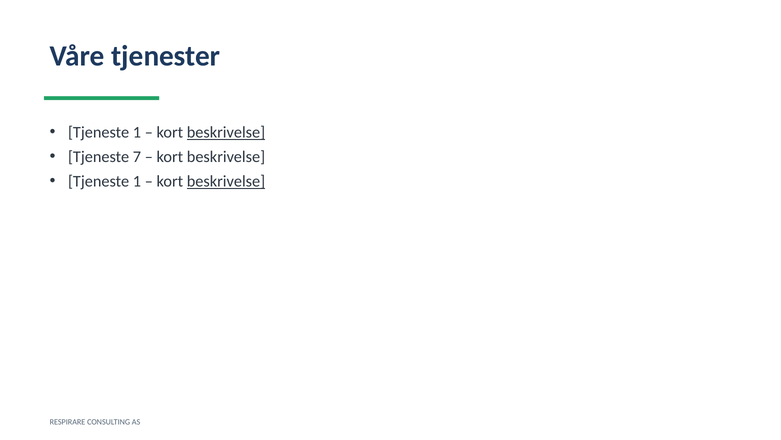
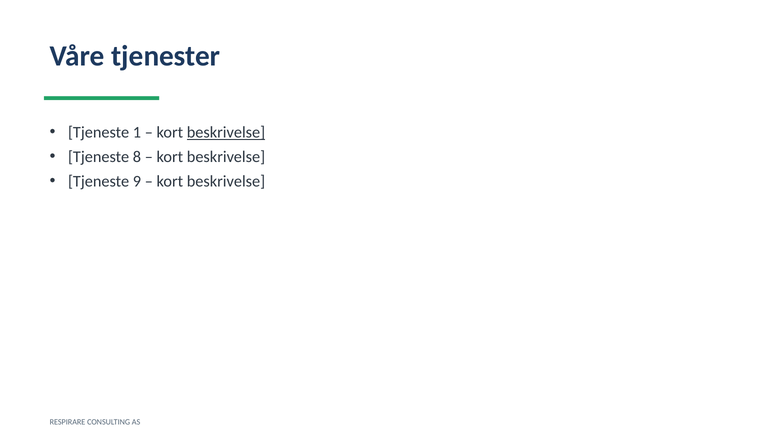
7: 7 -> 8
1 at (137, 181): 1 -> 9
beskrivelse at (226, 181) underline: present -> none
